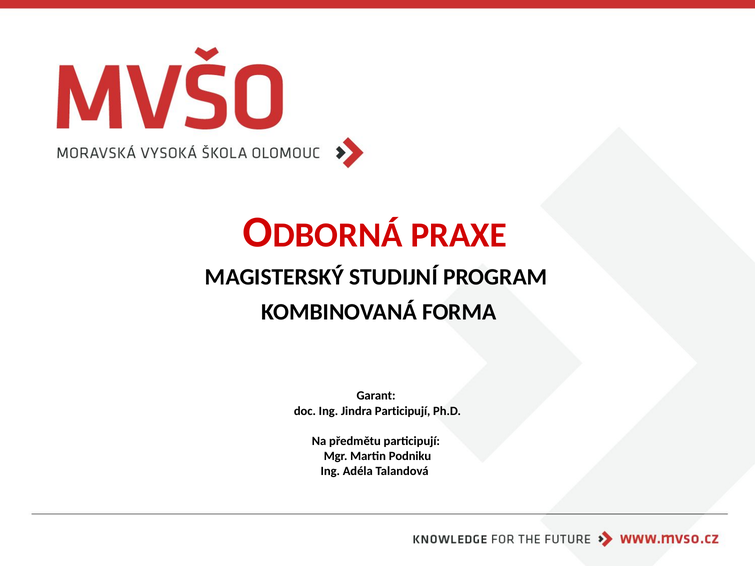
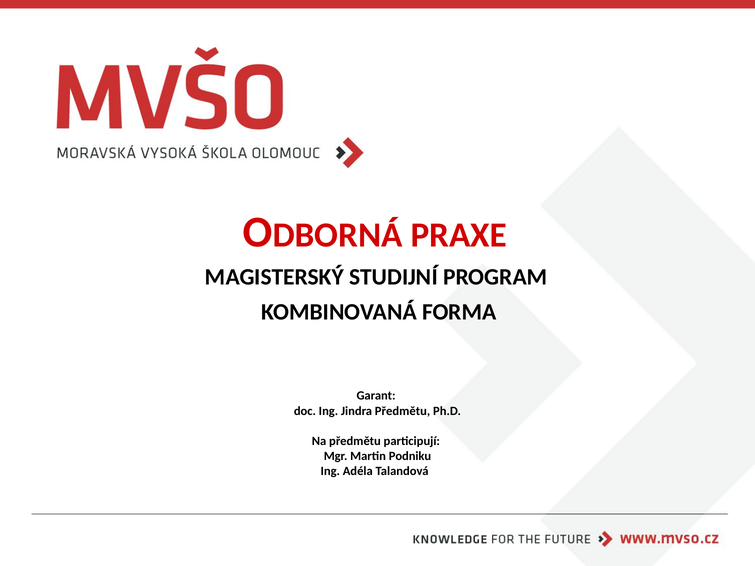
Jindra Participují: Participují -> Předmětu
